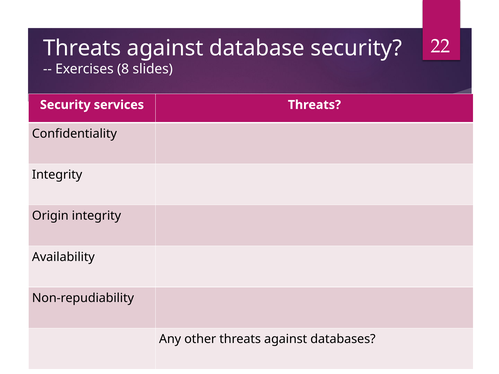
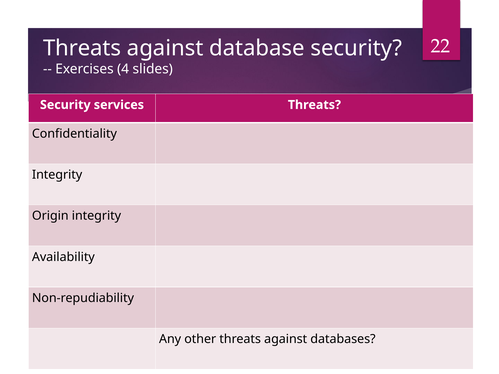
8: 8 -> 4
